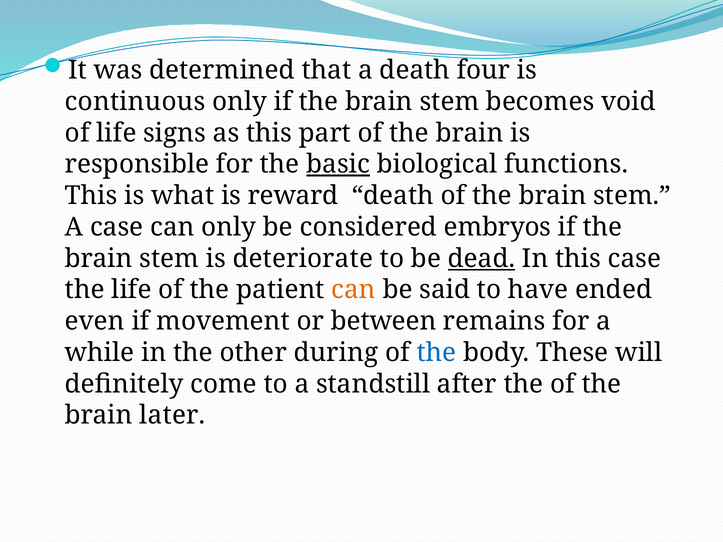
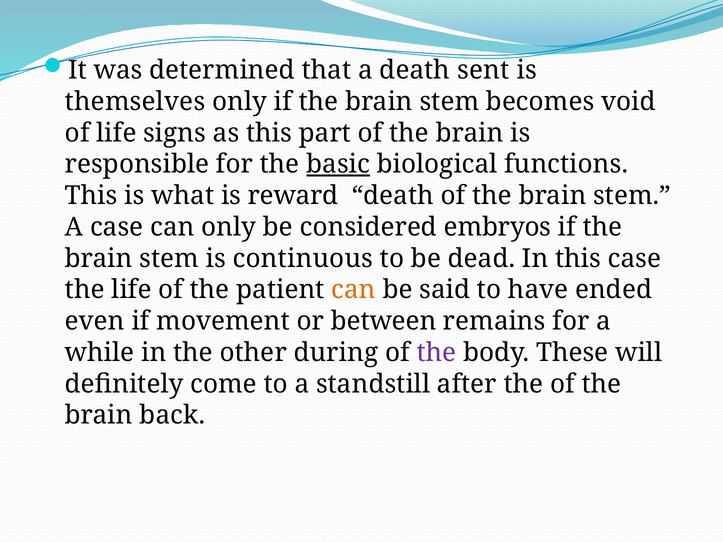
four: four -> sent
continuous: continuous -> themselves
deteriorate: deteriorate -> continuous
dead underline: present -> none
the at (436, 353) colour: blue -> purple
later: later -> back
